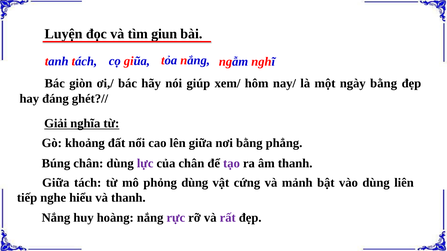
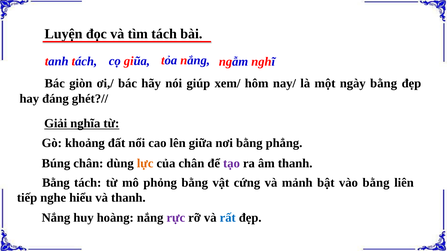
tìm giun: giun -> tách
lực colour: purple -> orange
Giữa at (56, 183): Giữa -> Bằng
phỏng dùng: dùng -> bằng
vào dùng: dùng -> bằng
rất colour: purple -> blue
